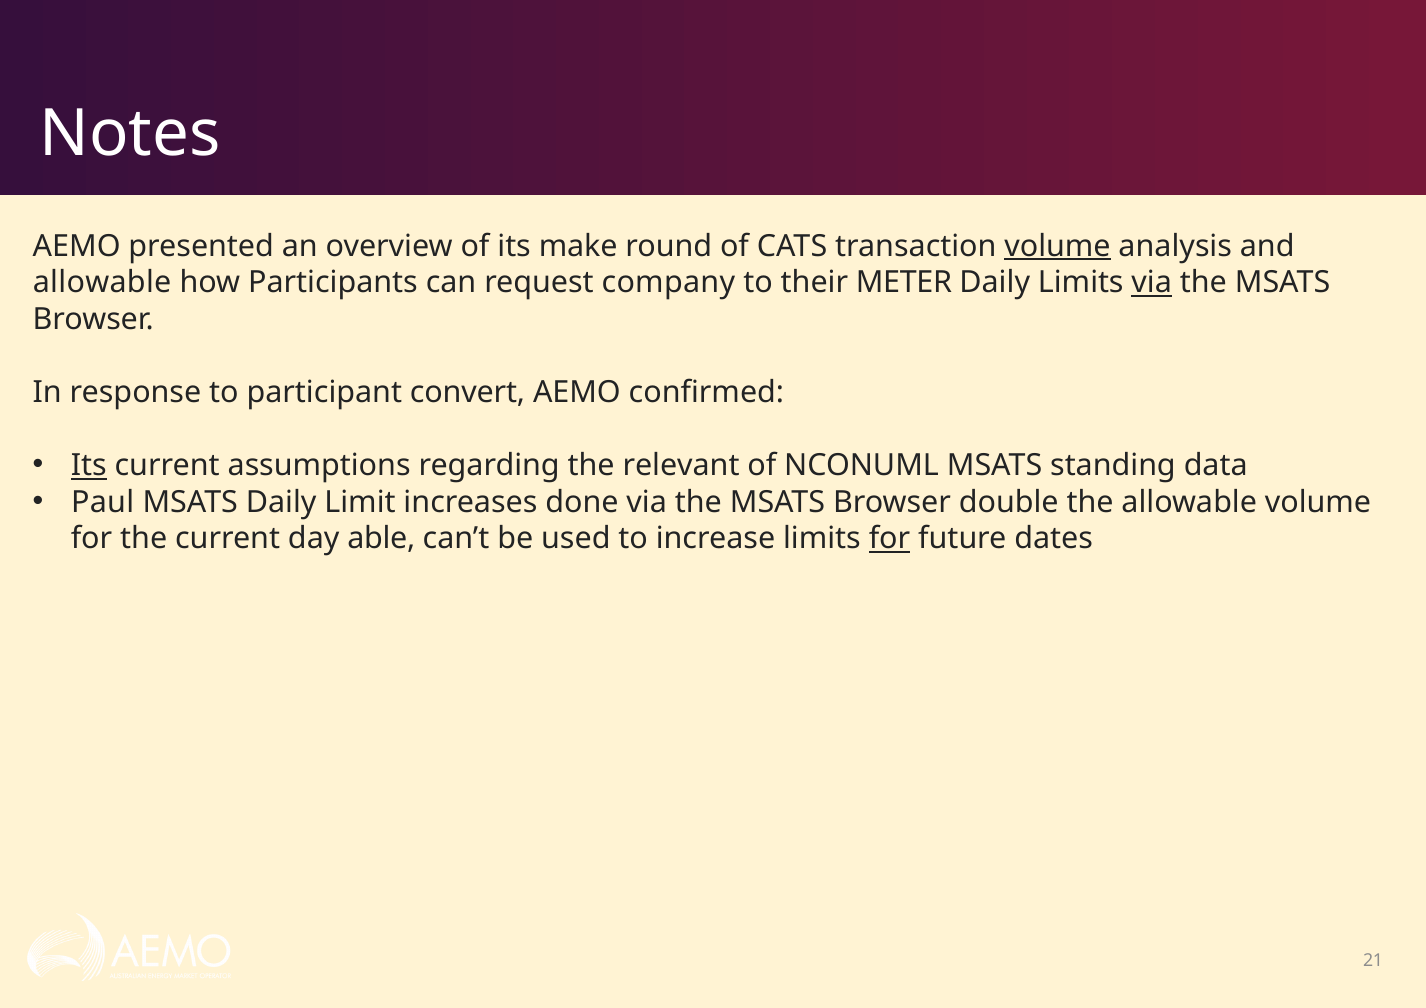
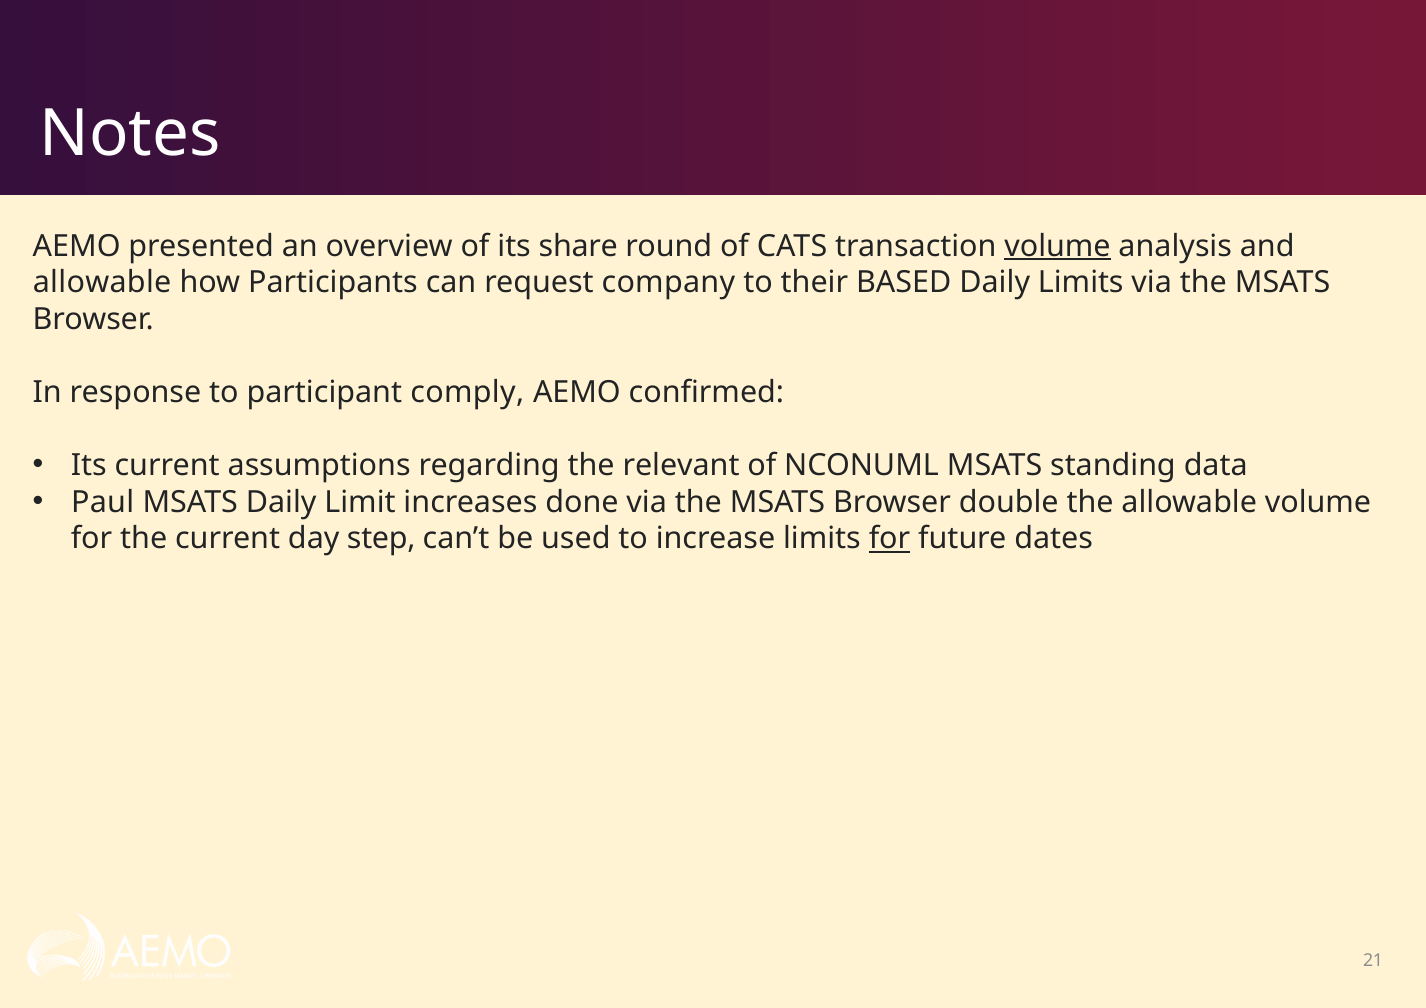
make: make -> share
METER: METER -> BASED
via at (1152, 283) underline: present -> none
convert: convert -> comply
Its at (89, 466) underline: present -> none
able: able -> step
